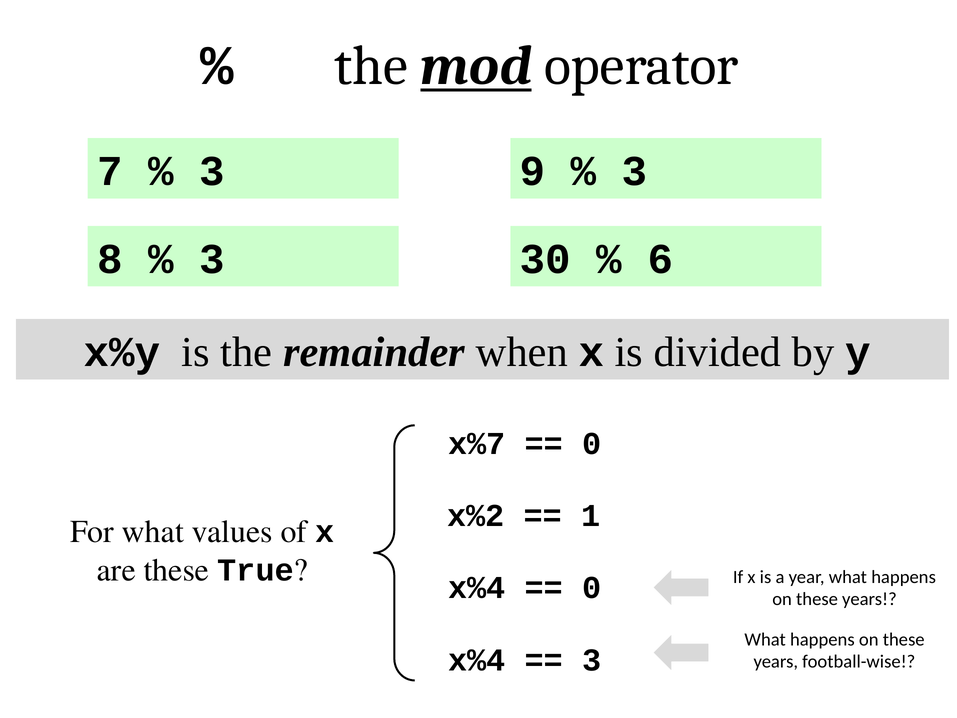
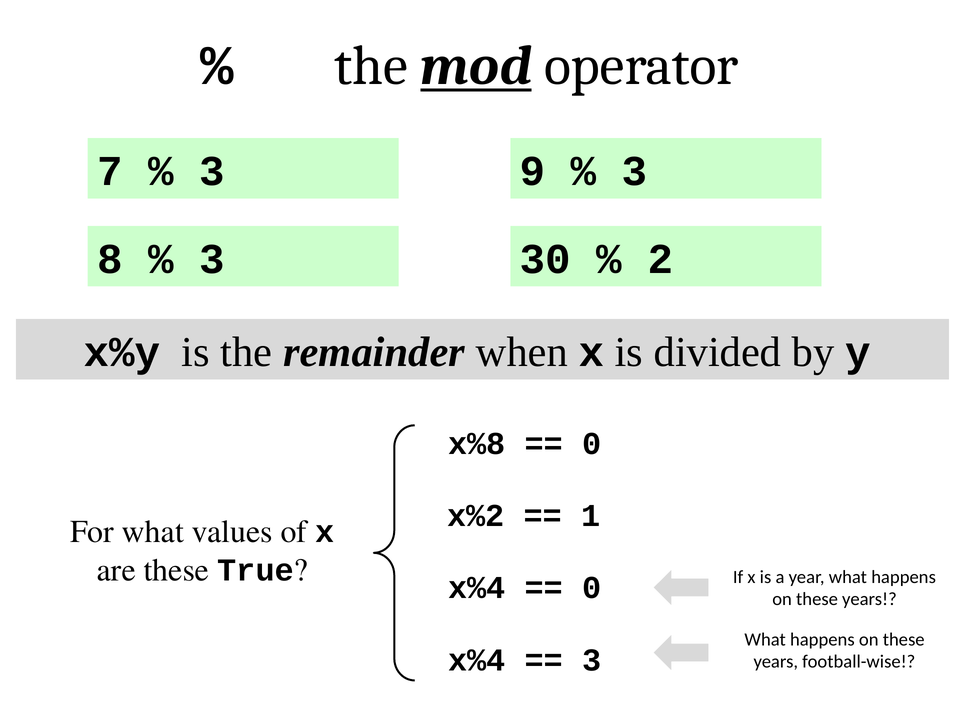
6: 6 -> 2
x%7: x%7 -> x%8
